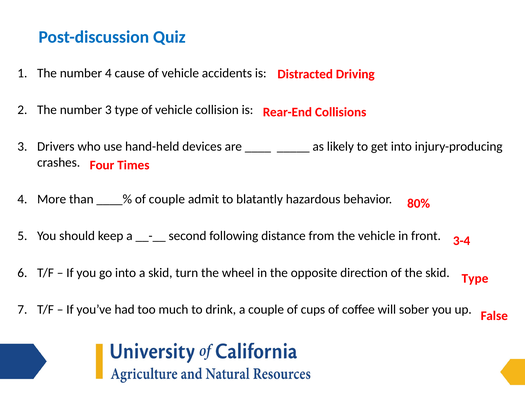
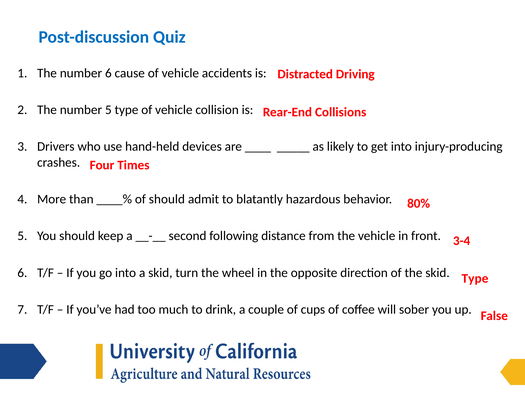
number 4: 4 -> 6
number 3: 3 -> 5
of couple: couple -> should
